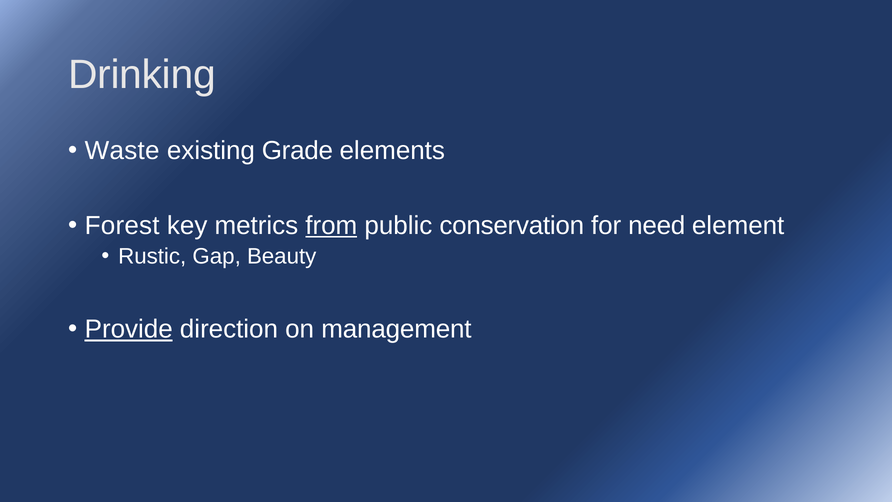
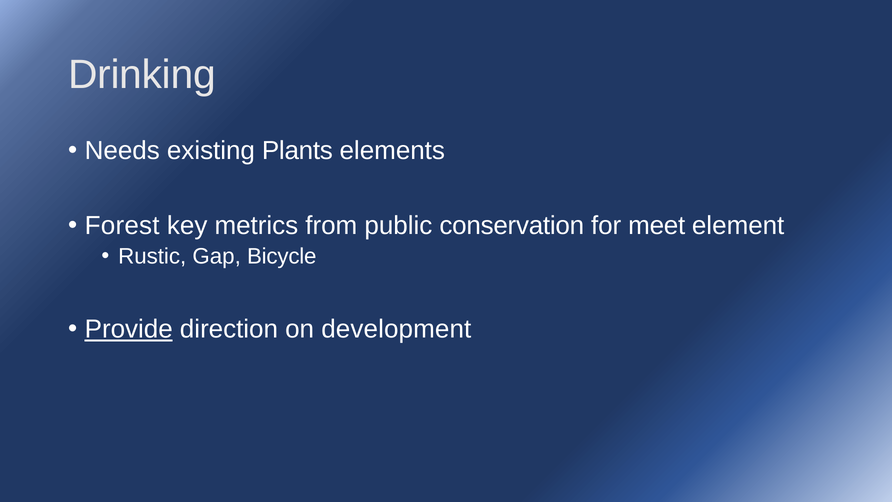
Waste: Waste -> Needs
Grade: Grade -> Plants
from underline: present -> none
need: need -> meet
Beauty: Beauty -> Bicycle
management: management -> development
